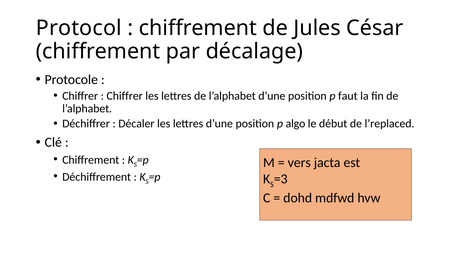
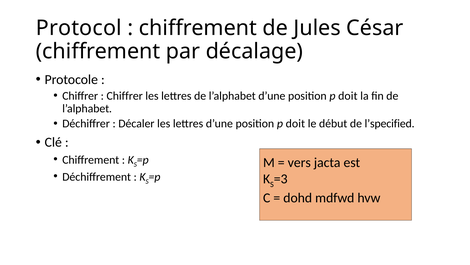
faut at (348, 96): faut -> doit
algo at (295, 123): algo -> doit
l’replaced: l’replaced -> l’specified
